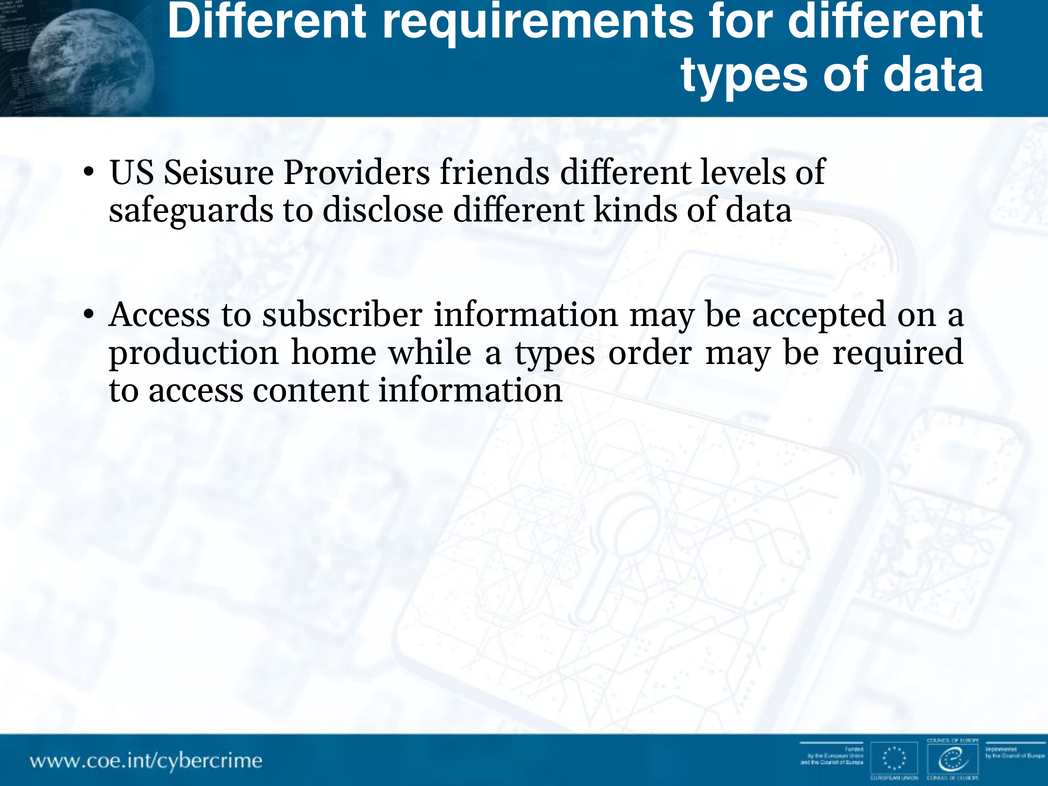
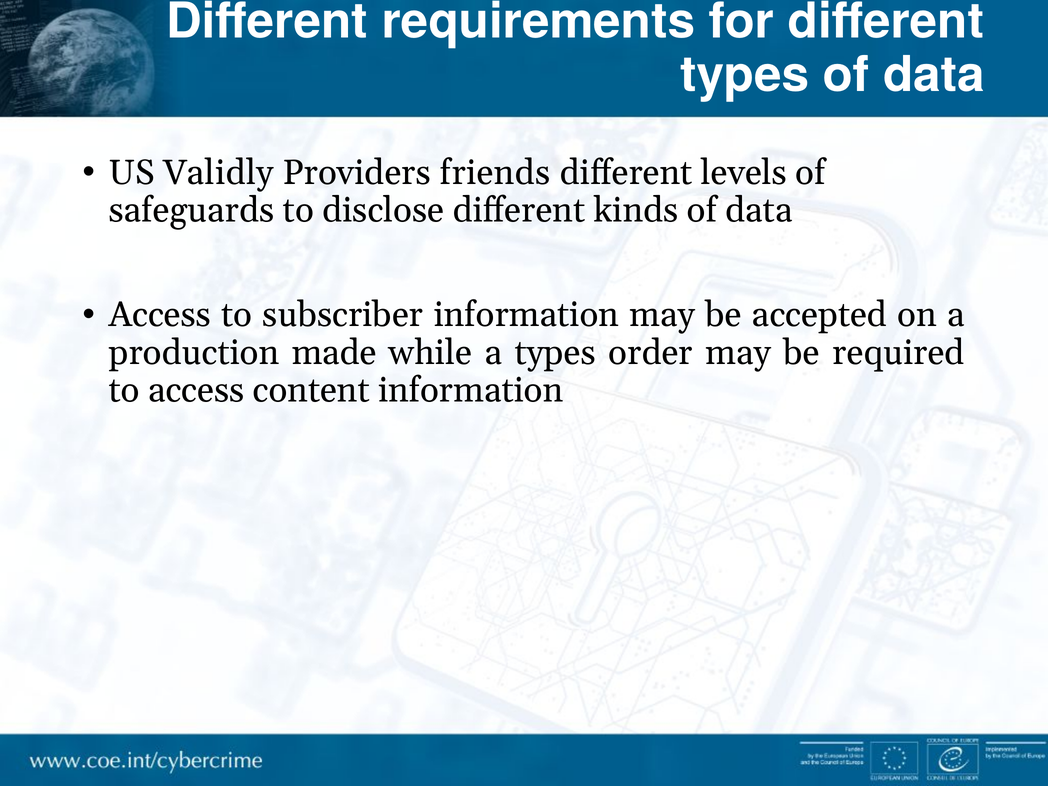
Seisure: Seisure -> Validly
home: home -> made
